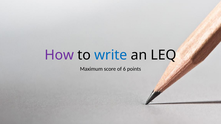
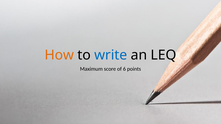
How colour: purple -> orange
